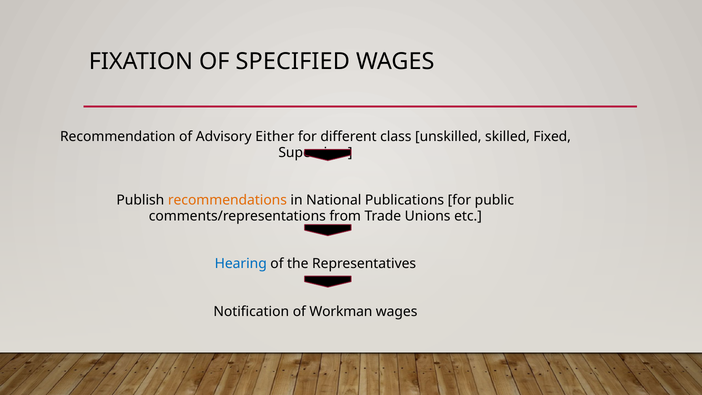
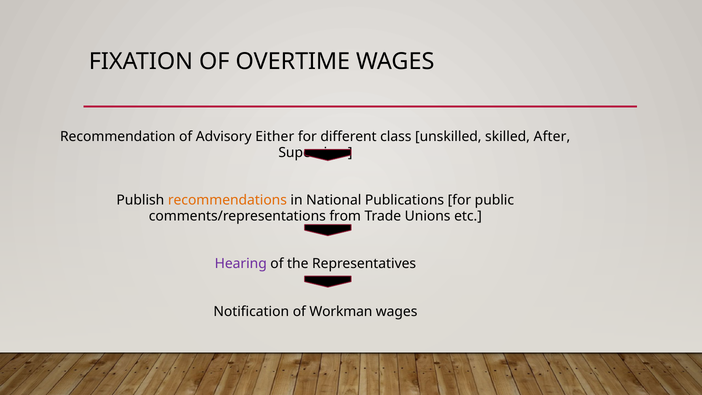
SPECIFIED: SPECIFIED -> OVERTIME
Fixed: Fixed -> After
Hearing colour: blue -> purple
